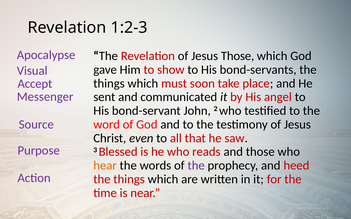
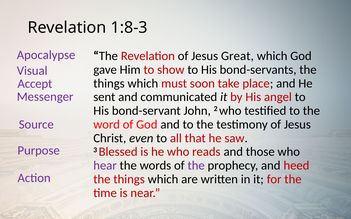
1:2-3: 1:2-3 -> 1:8-3
Jesus Those: Those -> Great
hear colour: orange -> purple
